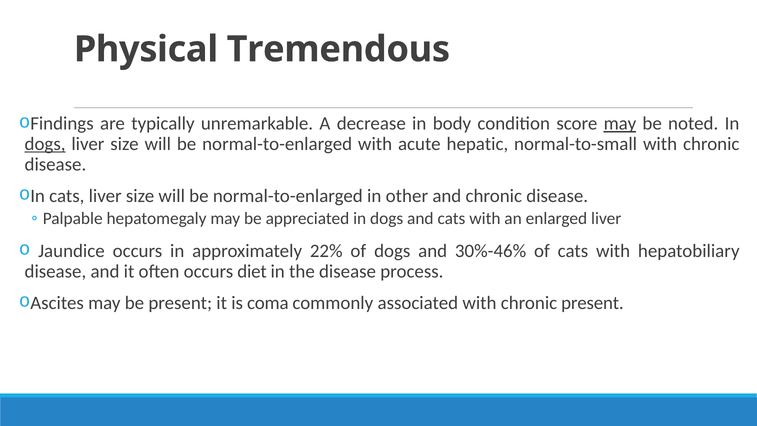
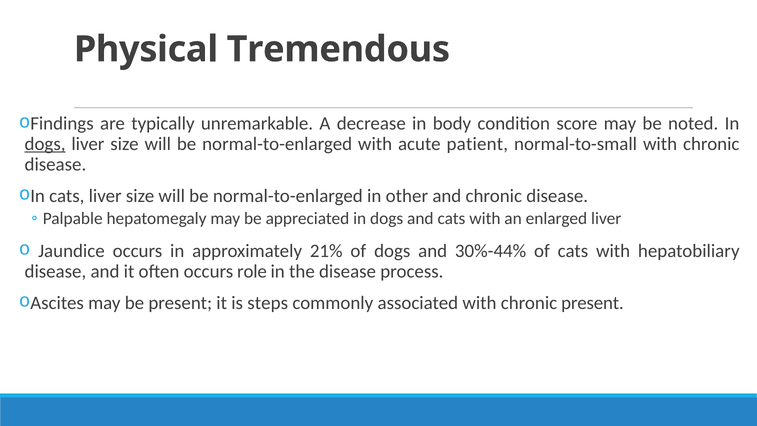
may at (620, 124) underline: present -> none
hepatic: hepatic -> patient
22%: 22% -> 21%
30%-46%: 30%-46% -> 30%-44%
diet: diet -> role
coma: coma -> steps
